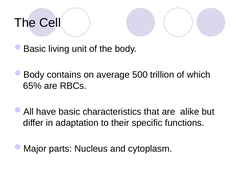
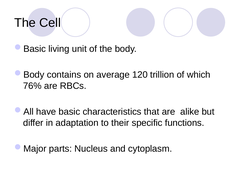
500: 500 -> 120
65%: 65% -> 76%
